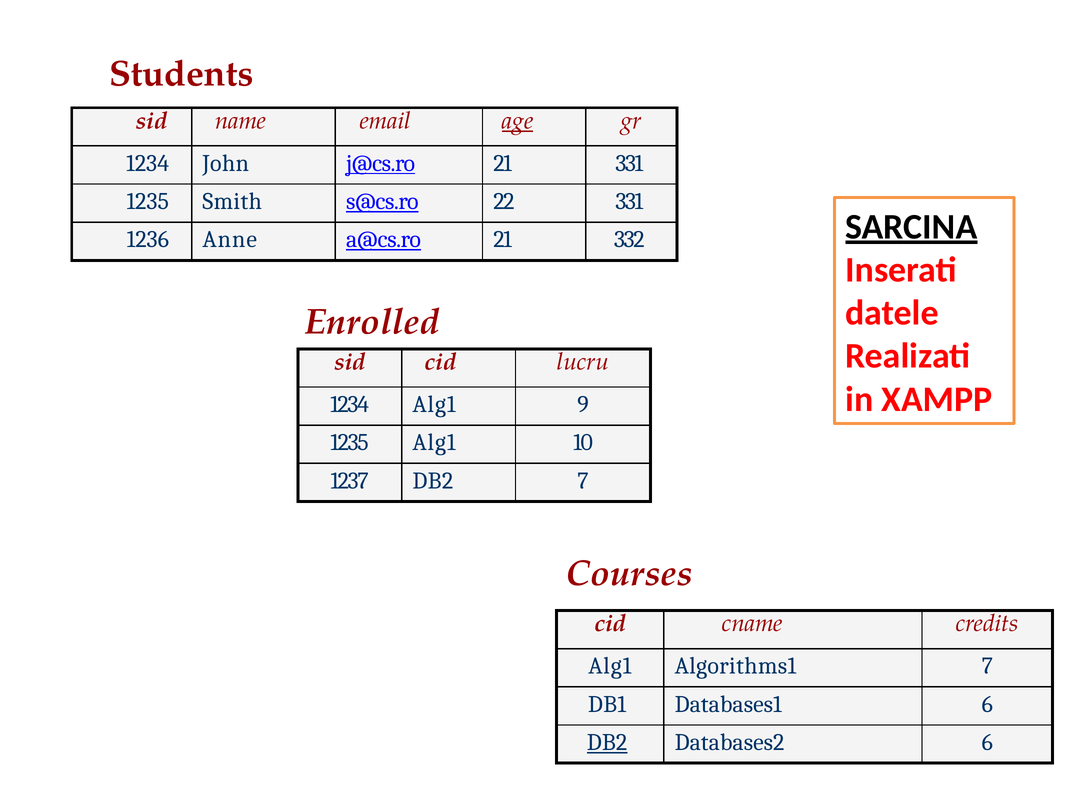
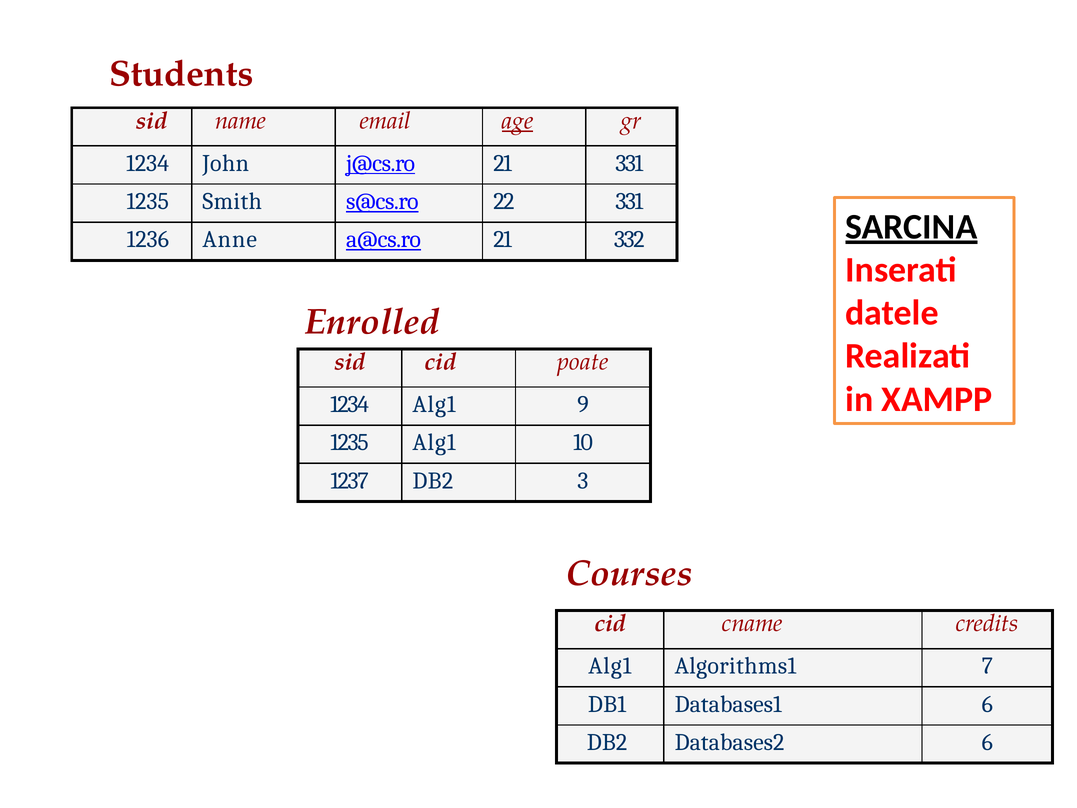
lucru: lucru -> poate
DB2 7: 7 -> 3
DB2 at (607, 742) underline: present -> none
